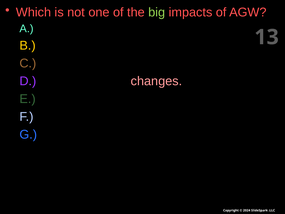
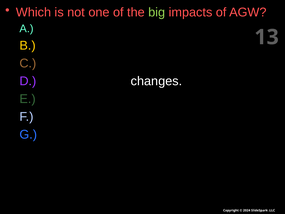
changes colour: pink -> white
